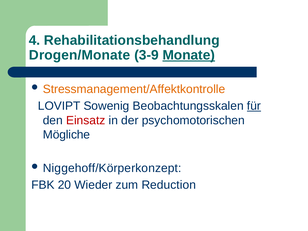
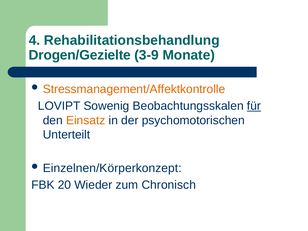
Drogen/Monate: Drogen/Monate -> Drogen/Gezielte
Monate underline: present -> none
Einsatz colour: red -> orange
Mögliche: Mögliche -> Unterteilt
Niggehoff/Körperkonzept: Niggehoff/Körperkonzept -> Einzelnen/Körperkonzept
Reduction: Reduction -> Chronisch
